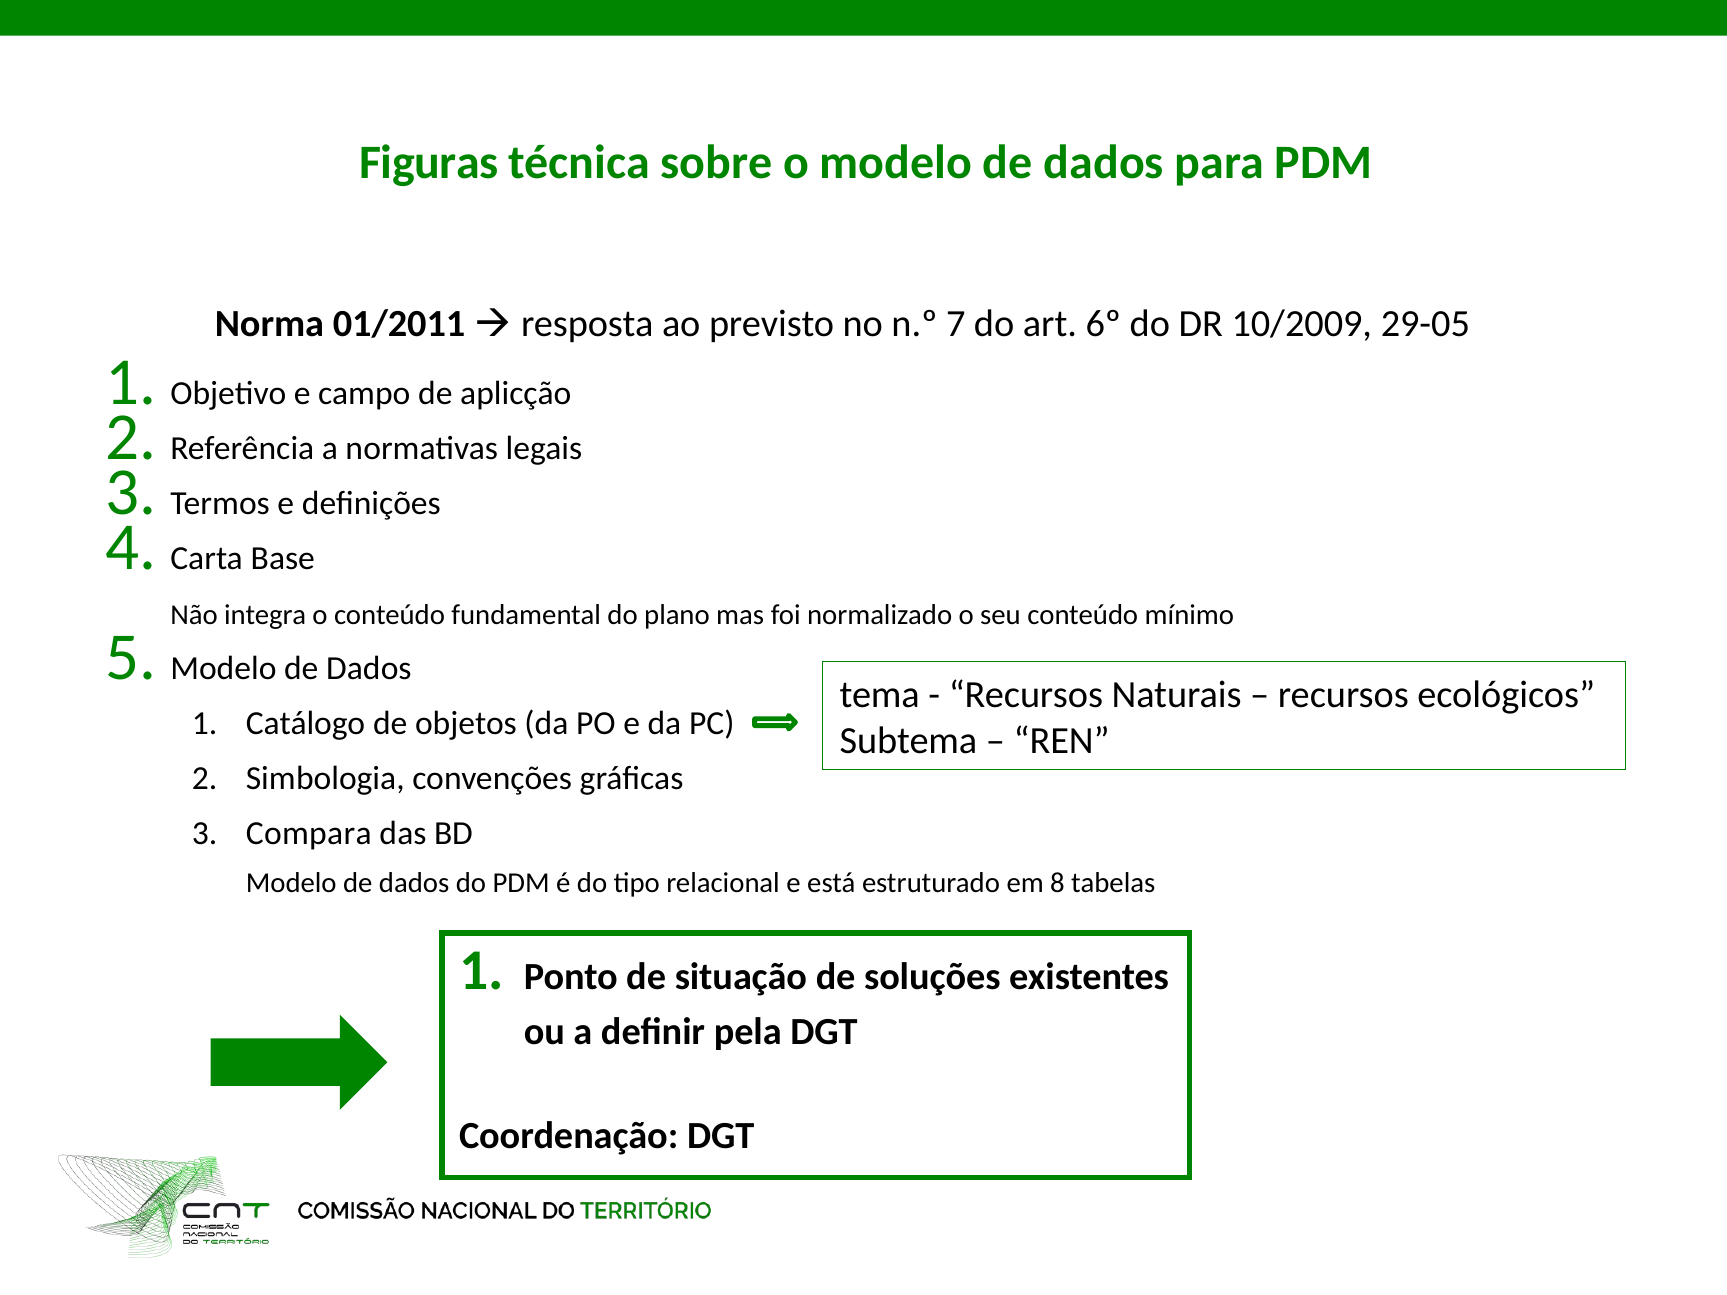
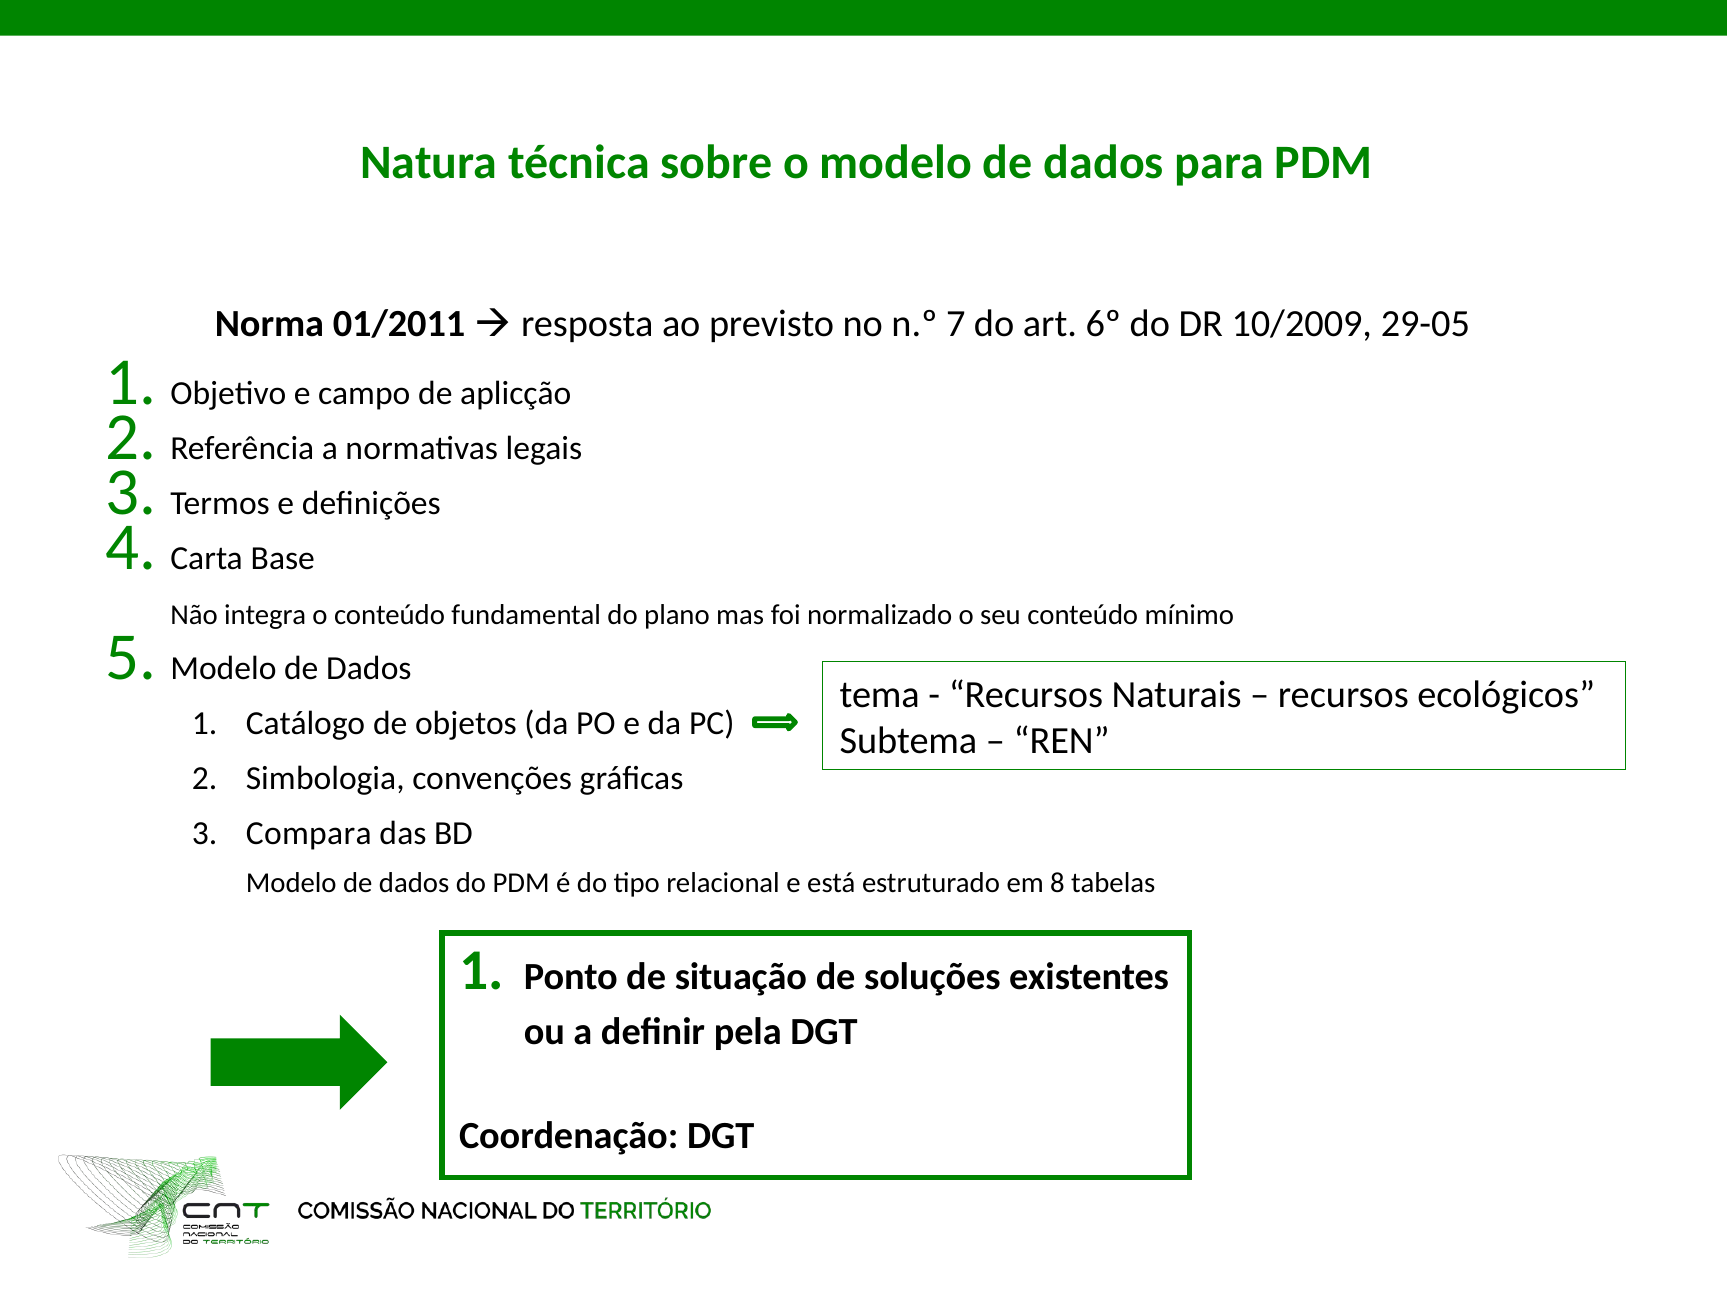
Figuras: Figuras -> Natura
